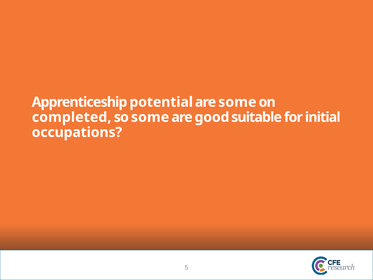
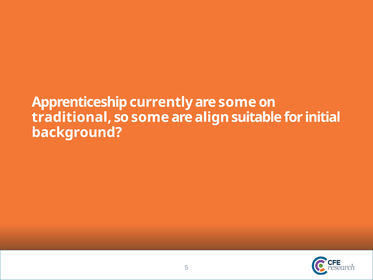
potential: potential -> currently
completed: completed -> traditional
good: good -> align
occupations: occupations -> background
